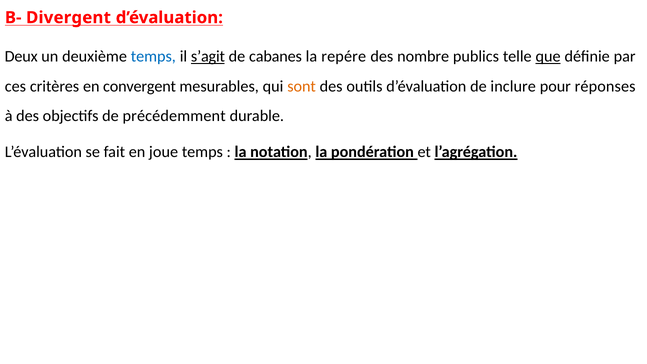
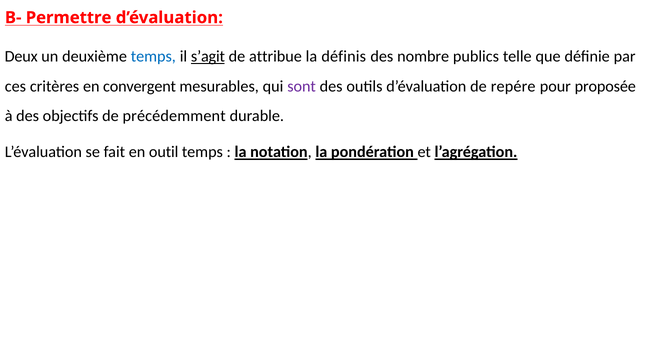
Divergent: Divergent -> Permettre
cabanes: cabanes -> attribue
repére: repére -> définis
que underline: present -> none
sont colour: orange -> purple
inclure: inclure -> repére
réponses: réponses -> proposée
joue: joue -> outil
